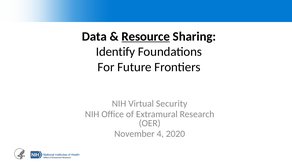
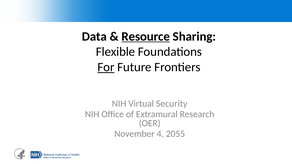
Identify: Identify -> Flexible
For underline: none -> present
2020: 2020 -> 2055
